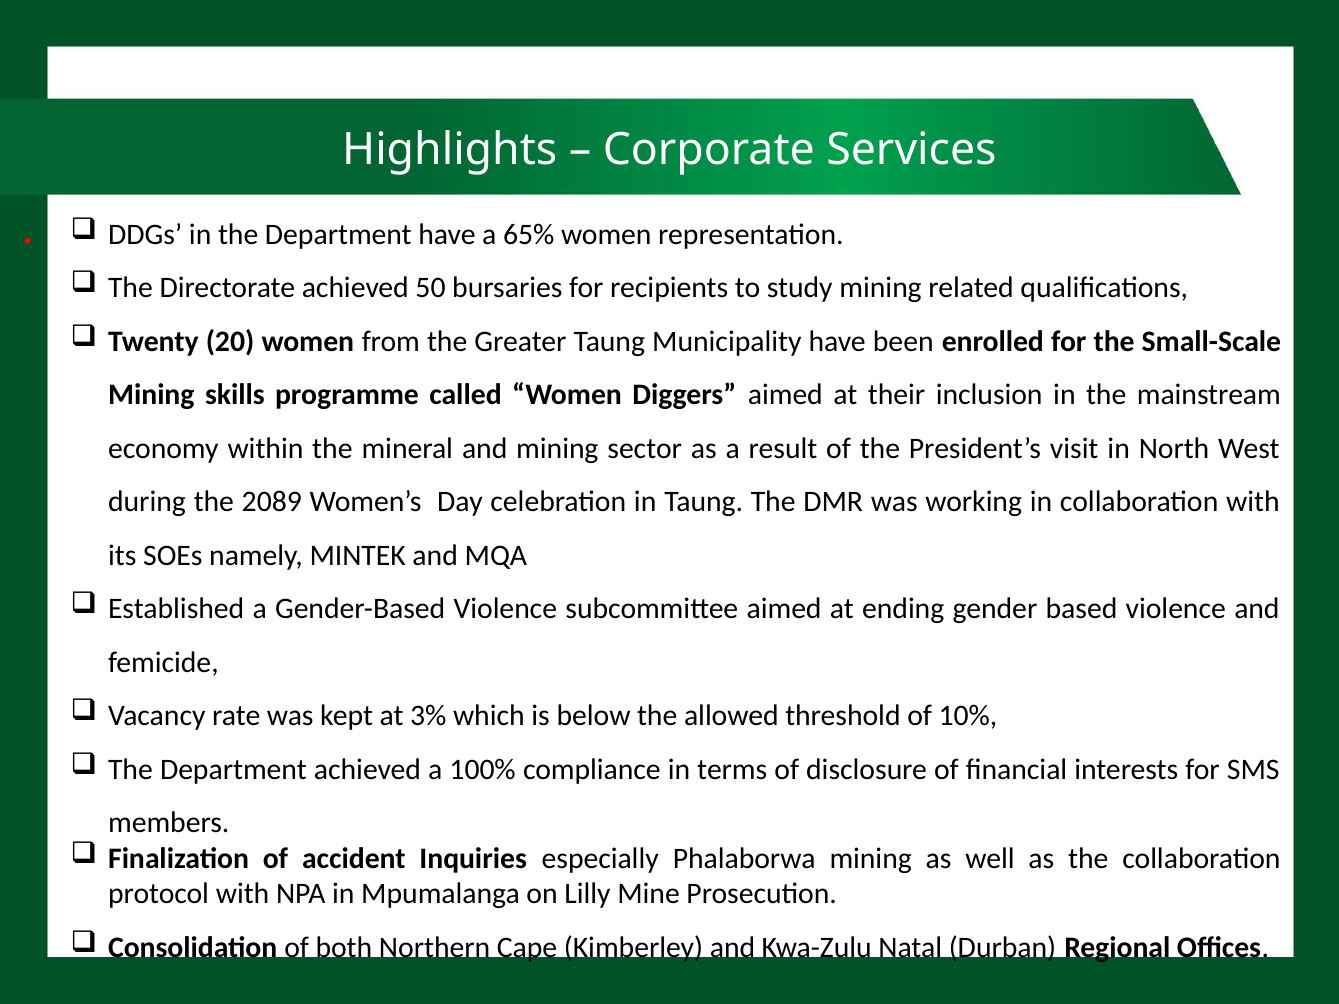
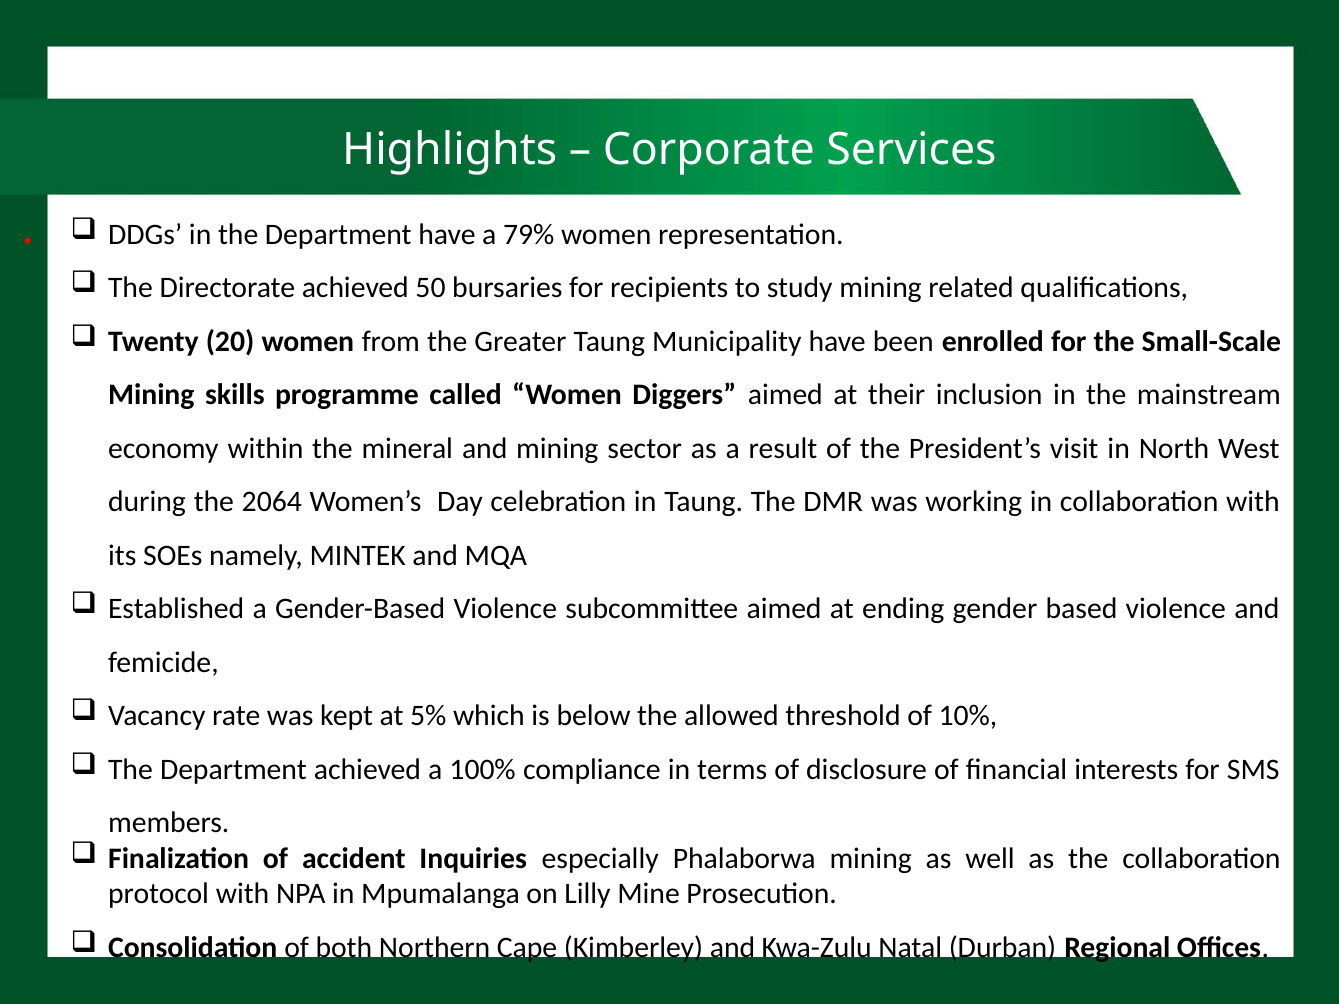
65%: 65% -> 79%
2089: 2089 -> 2064
3%: 3% -> 5%
